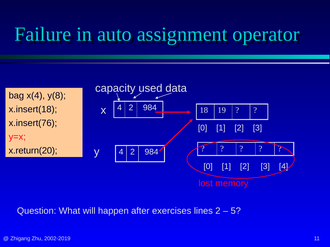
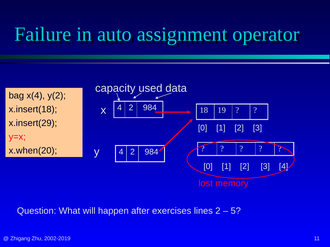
y(8: y(8 -> y(2
x.insert(76: x.insert(76 -> x.insert(29
x.return(20: x.return(20 -> x.when(20
